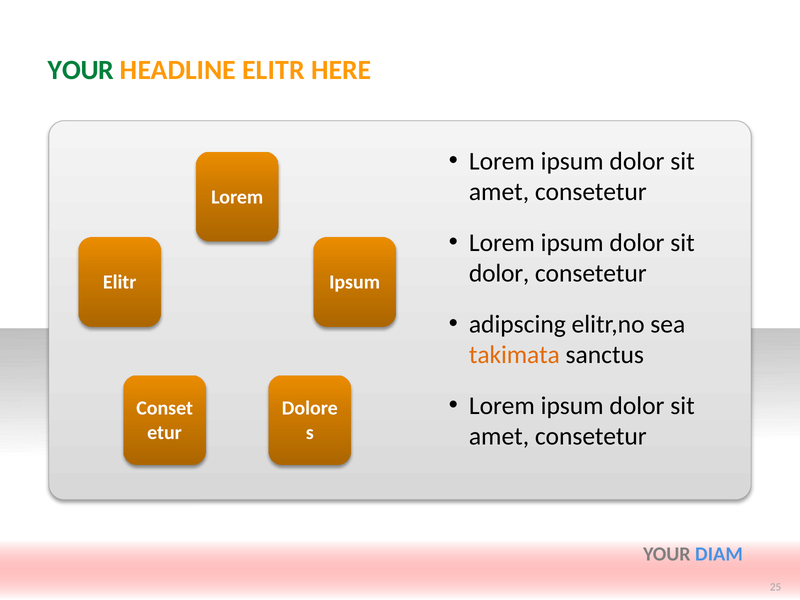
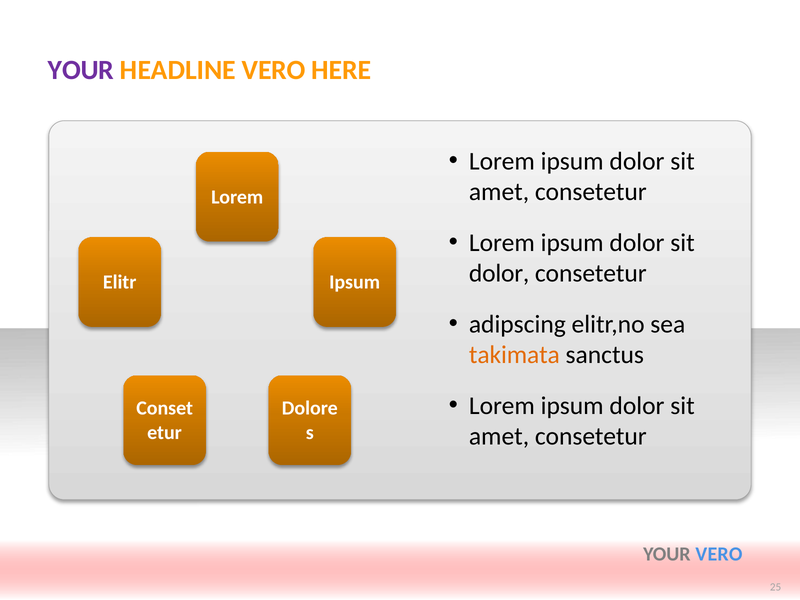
YOUR at (81, 70) colour: green -> purple
HEADLINE ELITR: ELITR -> VERO
YOUR DIAM: DIAM -> VERO
